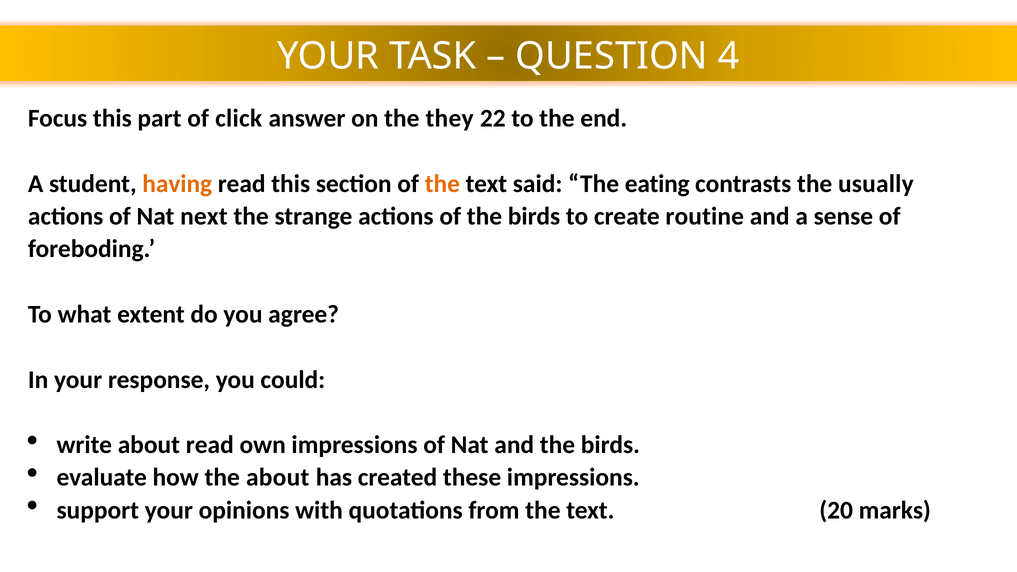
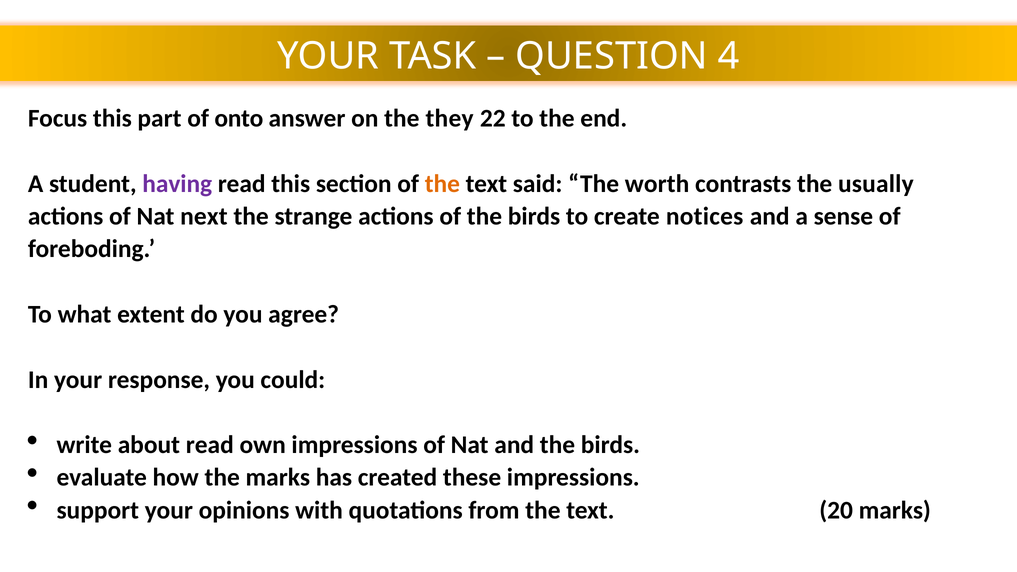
click: click -> onto
having colour: orange -> purple
eating: eating -> worth
routine: routine -> notices
the about: about -> marks
